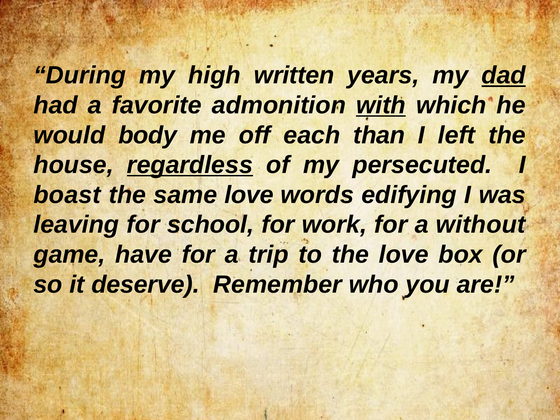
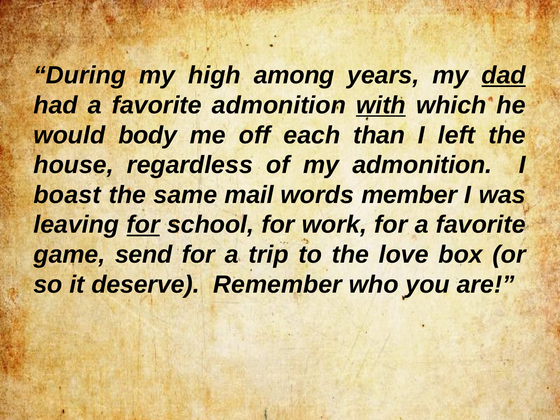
written: written -> among
regardless underline: present -> none
my persecuted: persecuted -> admonition
same love: love -> mail
edifying: edifying -> member
for at (143, 225) underline: none -> present
for a without: without -> favorite
have: have -> send
